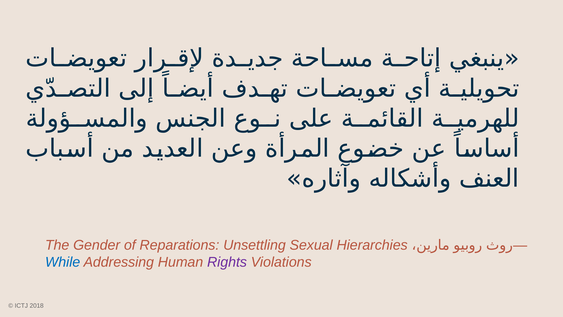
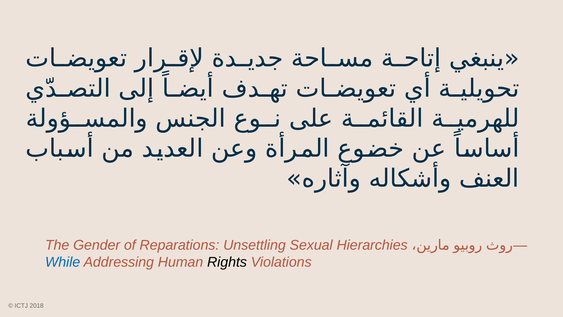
Rights colour: purple -> black
